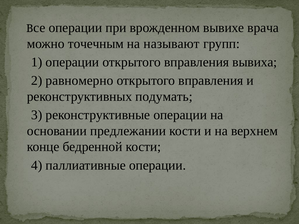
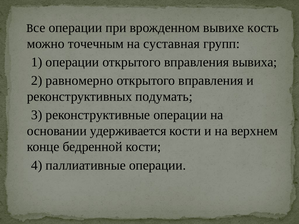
врача: врача -> кость
называют: называют -> суставная
предлежании: предлежании -> удерживается
